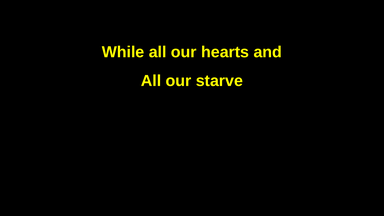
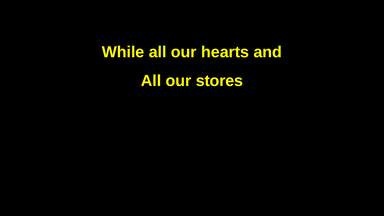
starve: starve -> stores
